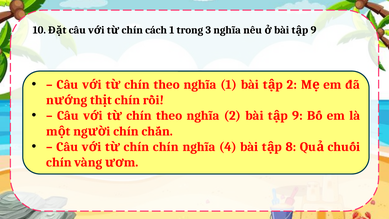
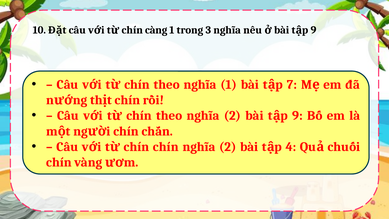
cách: cách -> càng
2 at (292, 84): 2 -> 7
4 at (228, 147): 4 -> 2
8: 8 -> 4
